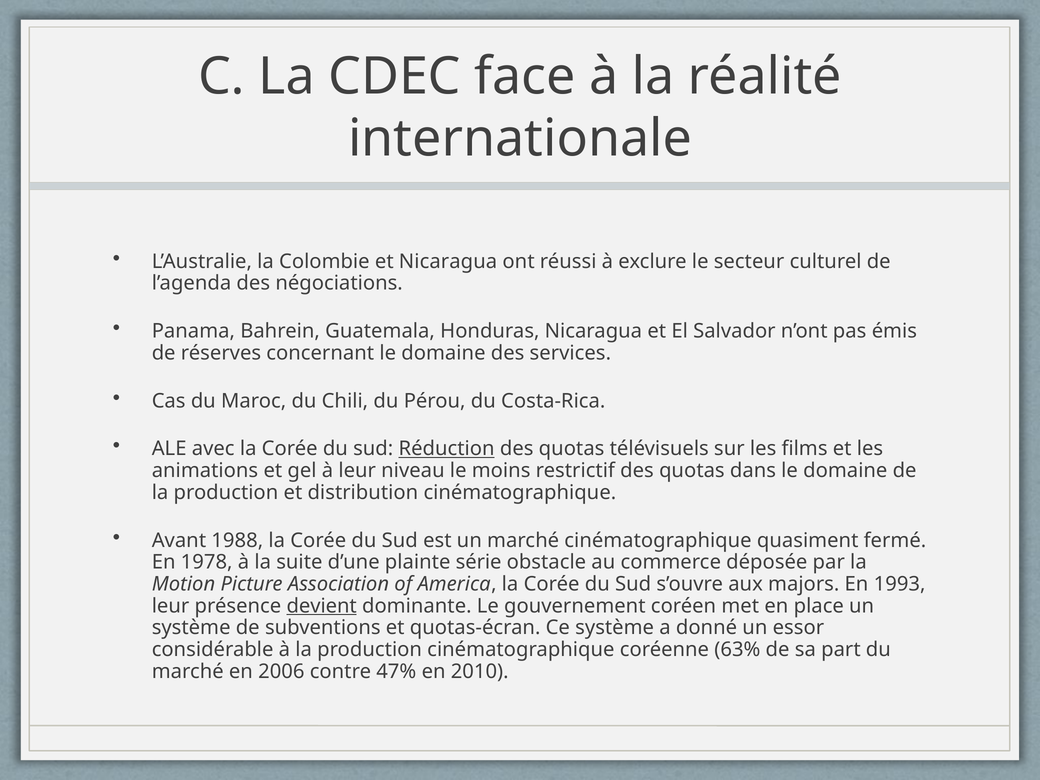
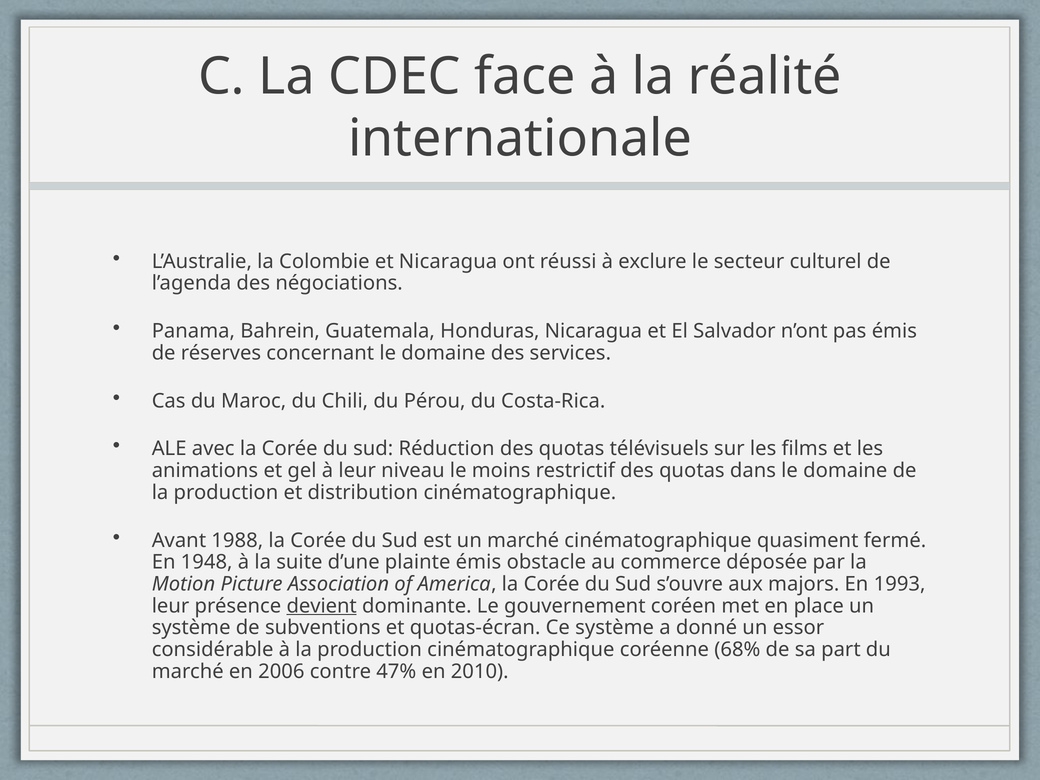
Réduction underline: present -> none
1978: 1978 -> 1948
plainte série: série -> émis
63%: 63% -> 68%
